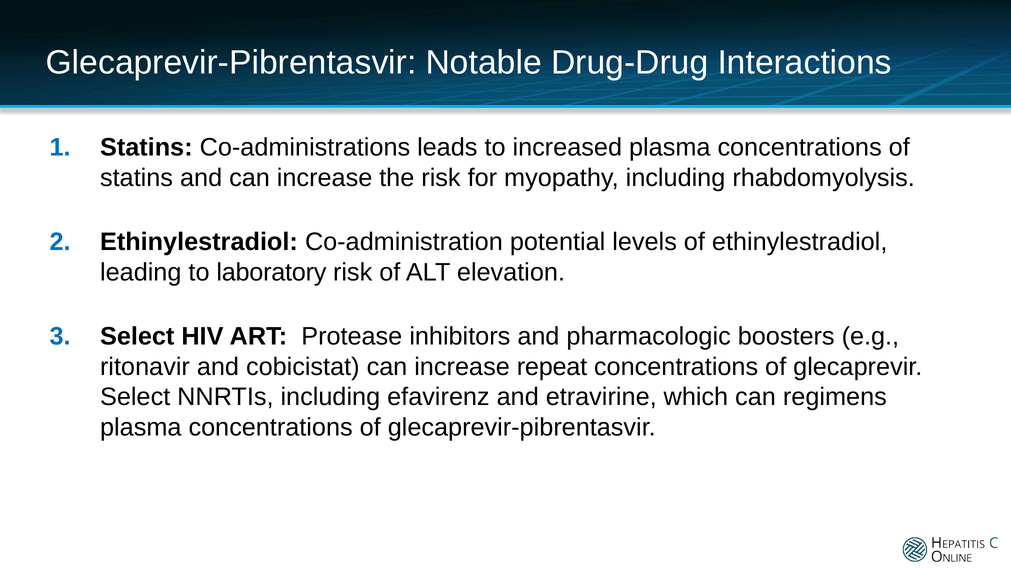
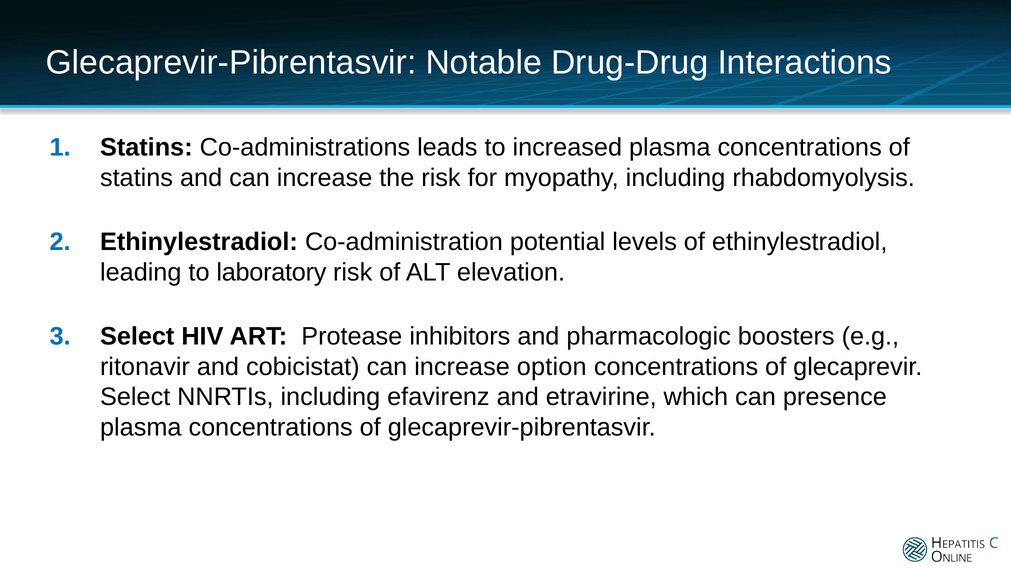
repeat: repeat -> option
regimens: regimens -> presence
